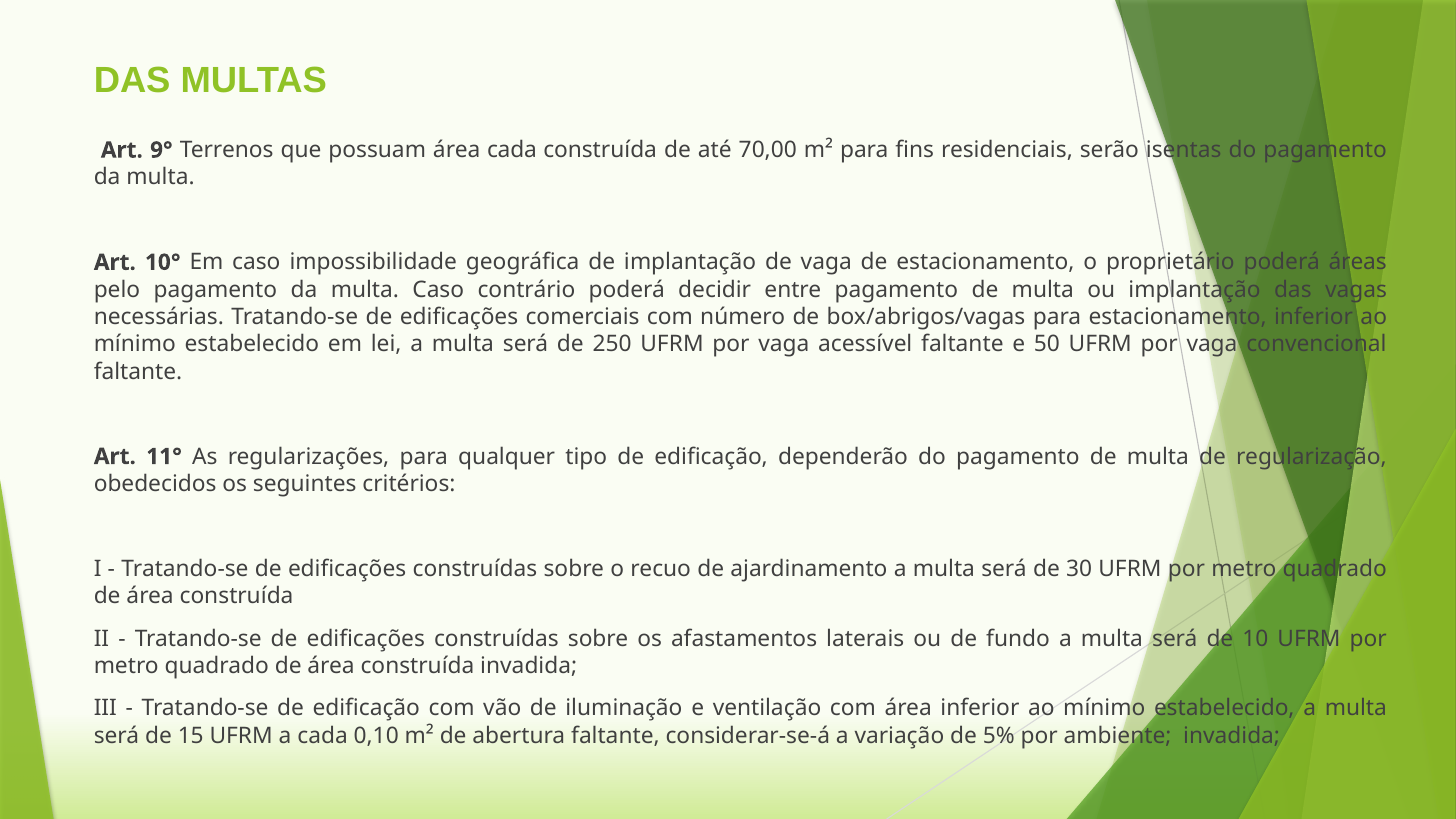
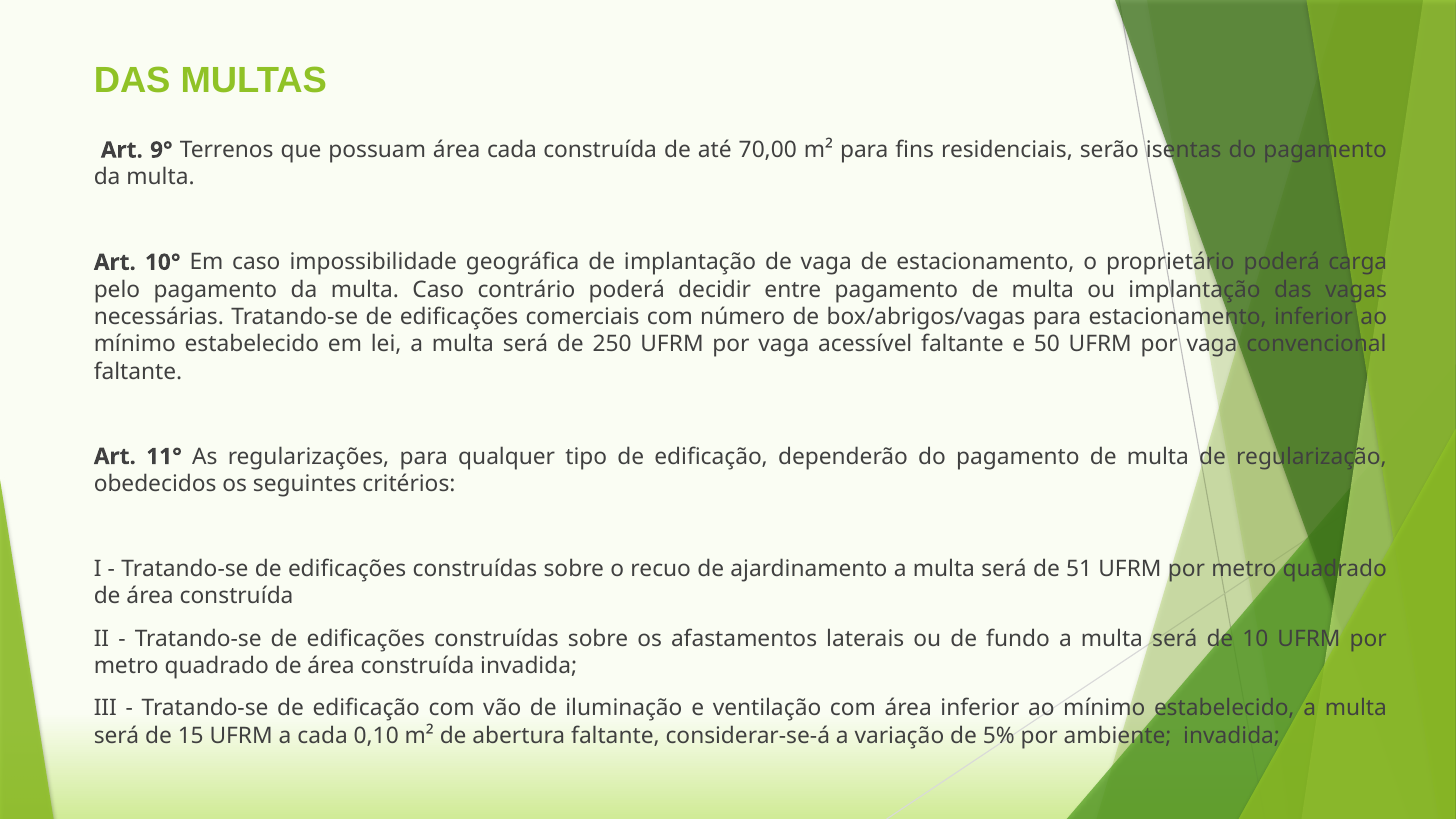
áreas: áreas -> carga
30: 30 -> 51
